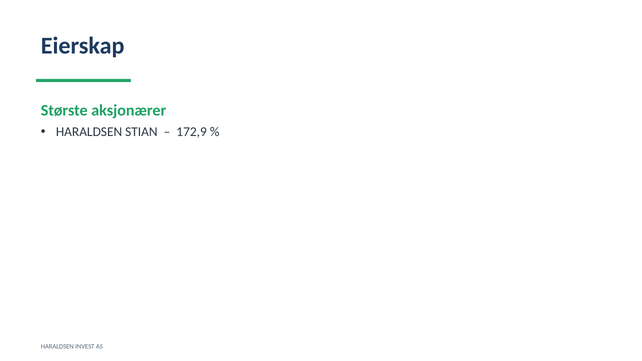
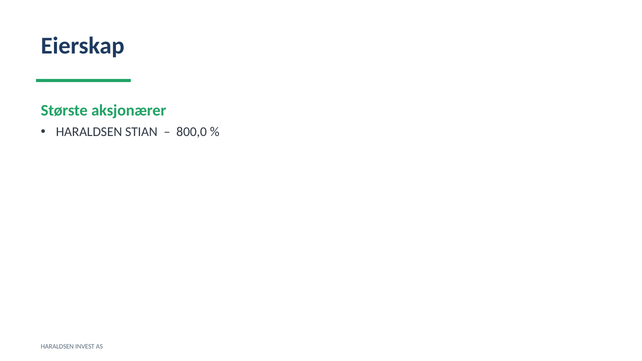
172,9: 172,9 -> 800,0
